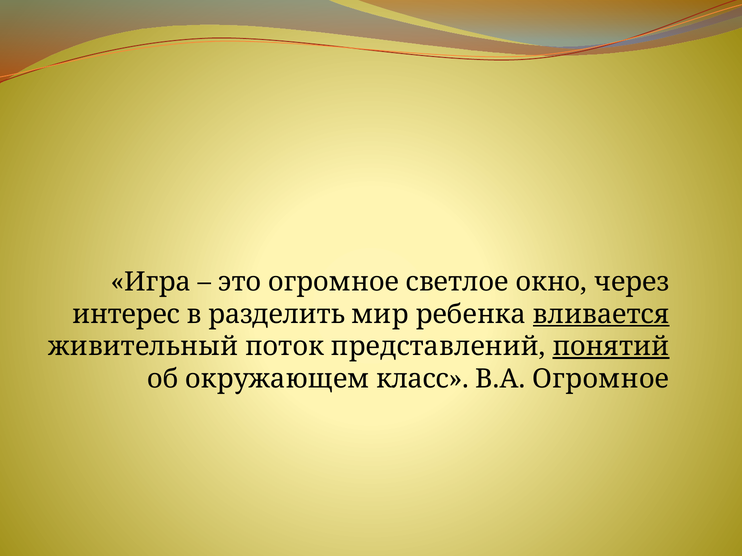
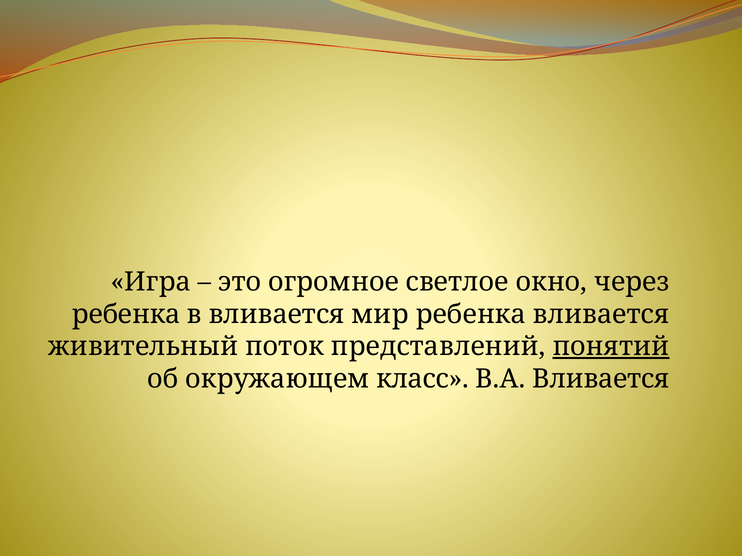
интерес at (126, 315): интерес -> ребенка
в разделить: разделить -> вливается
вливается at (601, 315) underline: present -> none
В.А Огромное: Огромное -> Вливается
